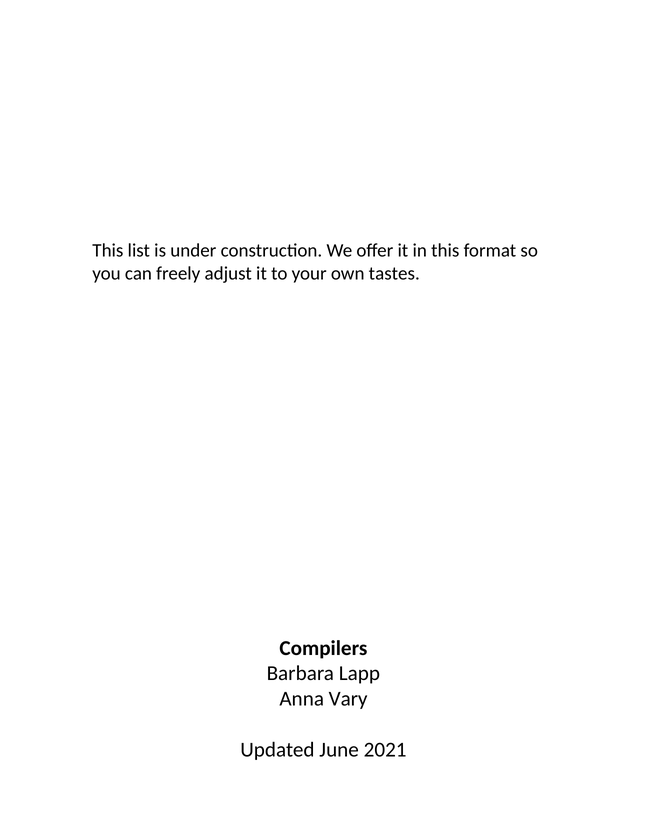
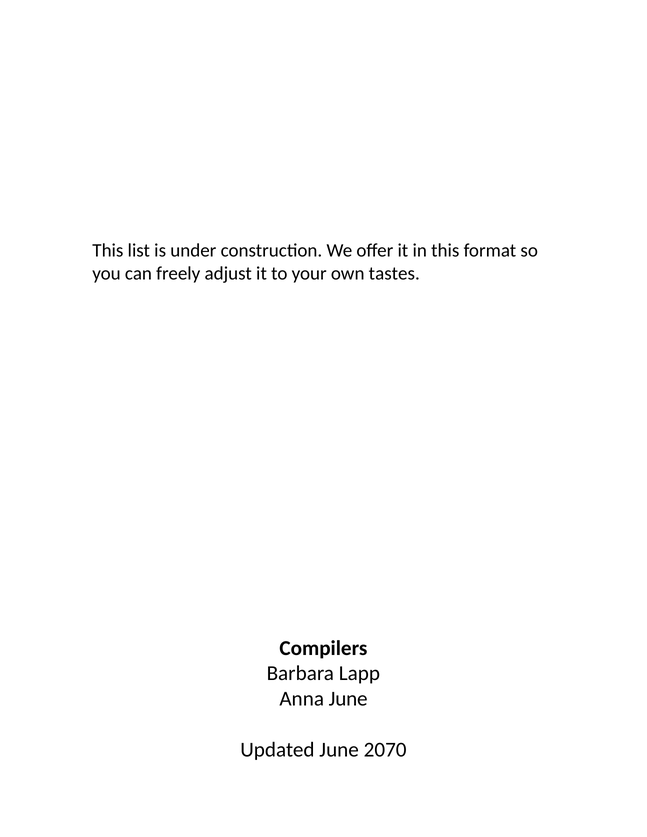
Anna Vary: Vary -> June
2021: 2021 -> 2070
